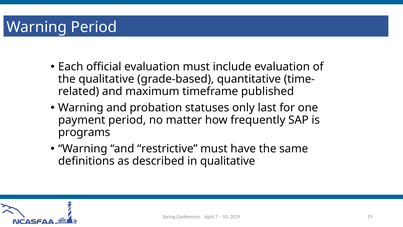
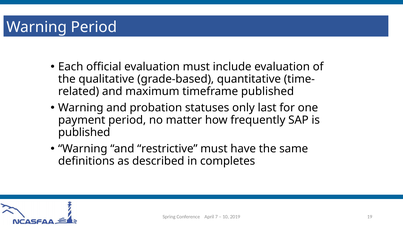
programs at (84, 132): programs -> published
in qualitative: qualitative -> completes
